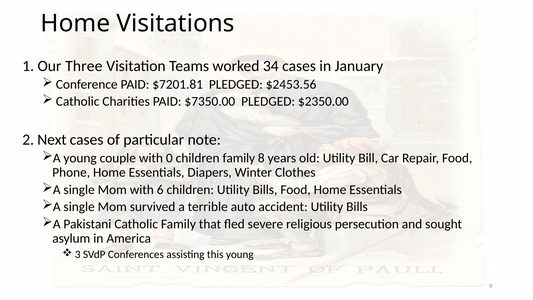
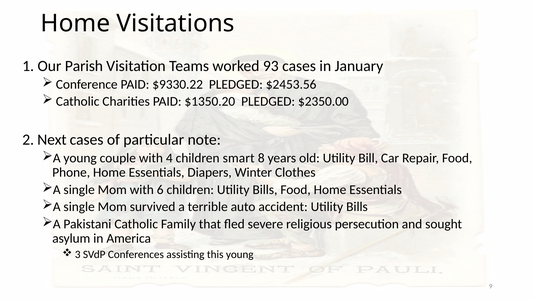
Three: Three -> Parish
34: 34 -> 93
$7201.81: $7201.81 -> $9330.22
$7350.00: $7350.00 -> $1350.20
0: 0 -> 4
children family: family -> smart
